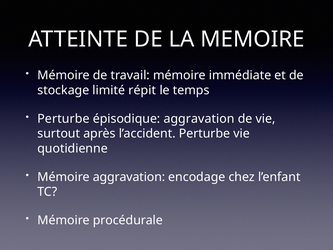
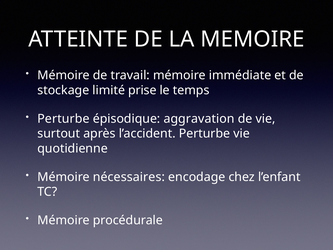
répit: répit -> prise
Mémoire aggravation: aggravation -> nécessaires
